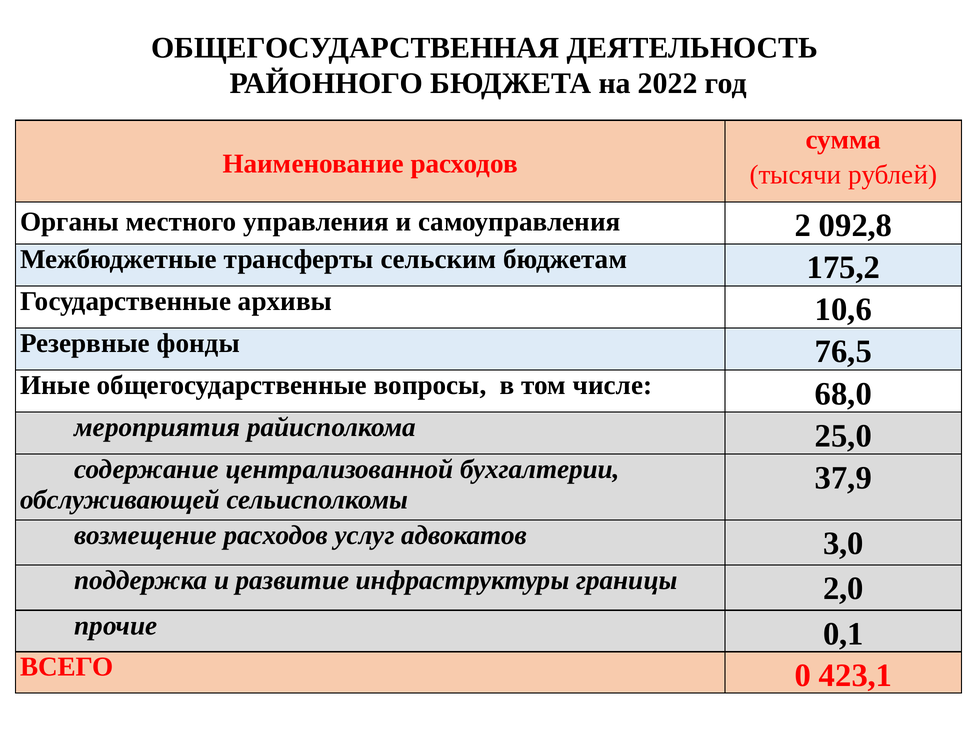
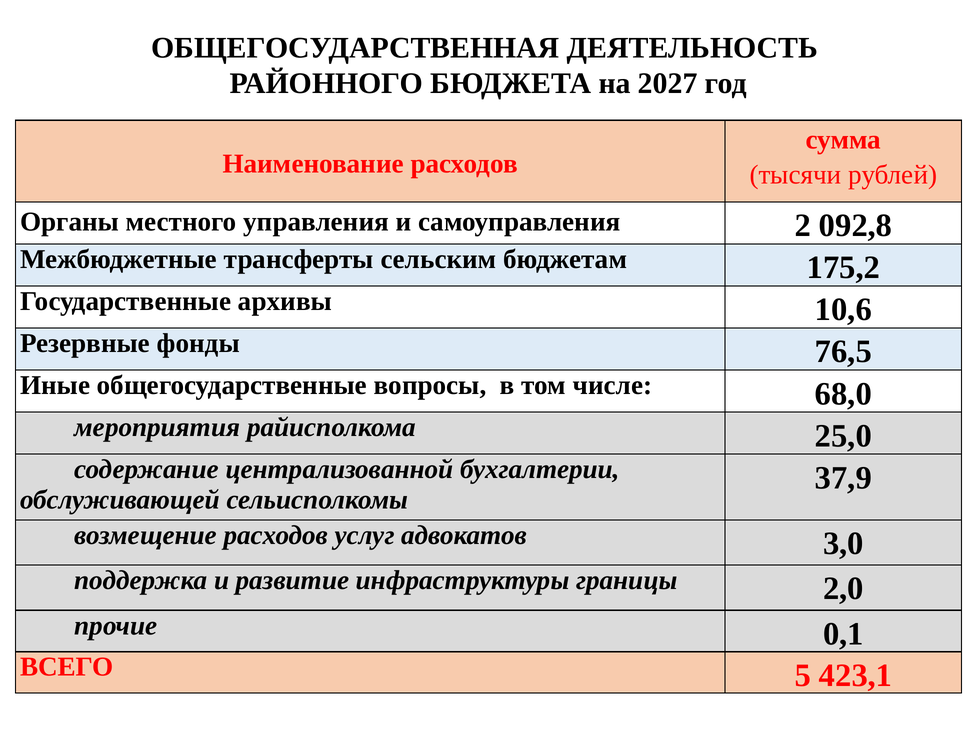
2022: 2022 -> 2027
0: 0 -> 5
